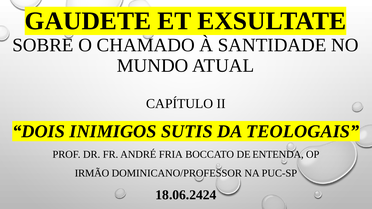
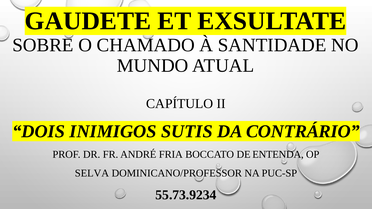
TEOLOGAIS: TEOLOGAIS -> CONTRÁRIO
IRMÃO: IRMÃO -> SELVA
18.06.2424: 18.06.2424 -> 55.73.9234
